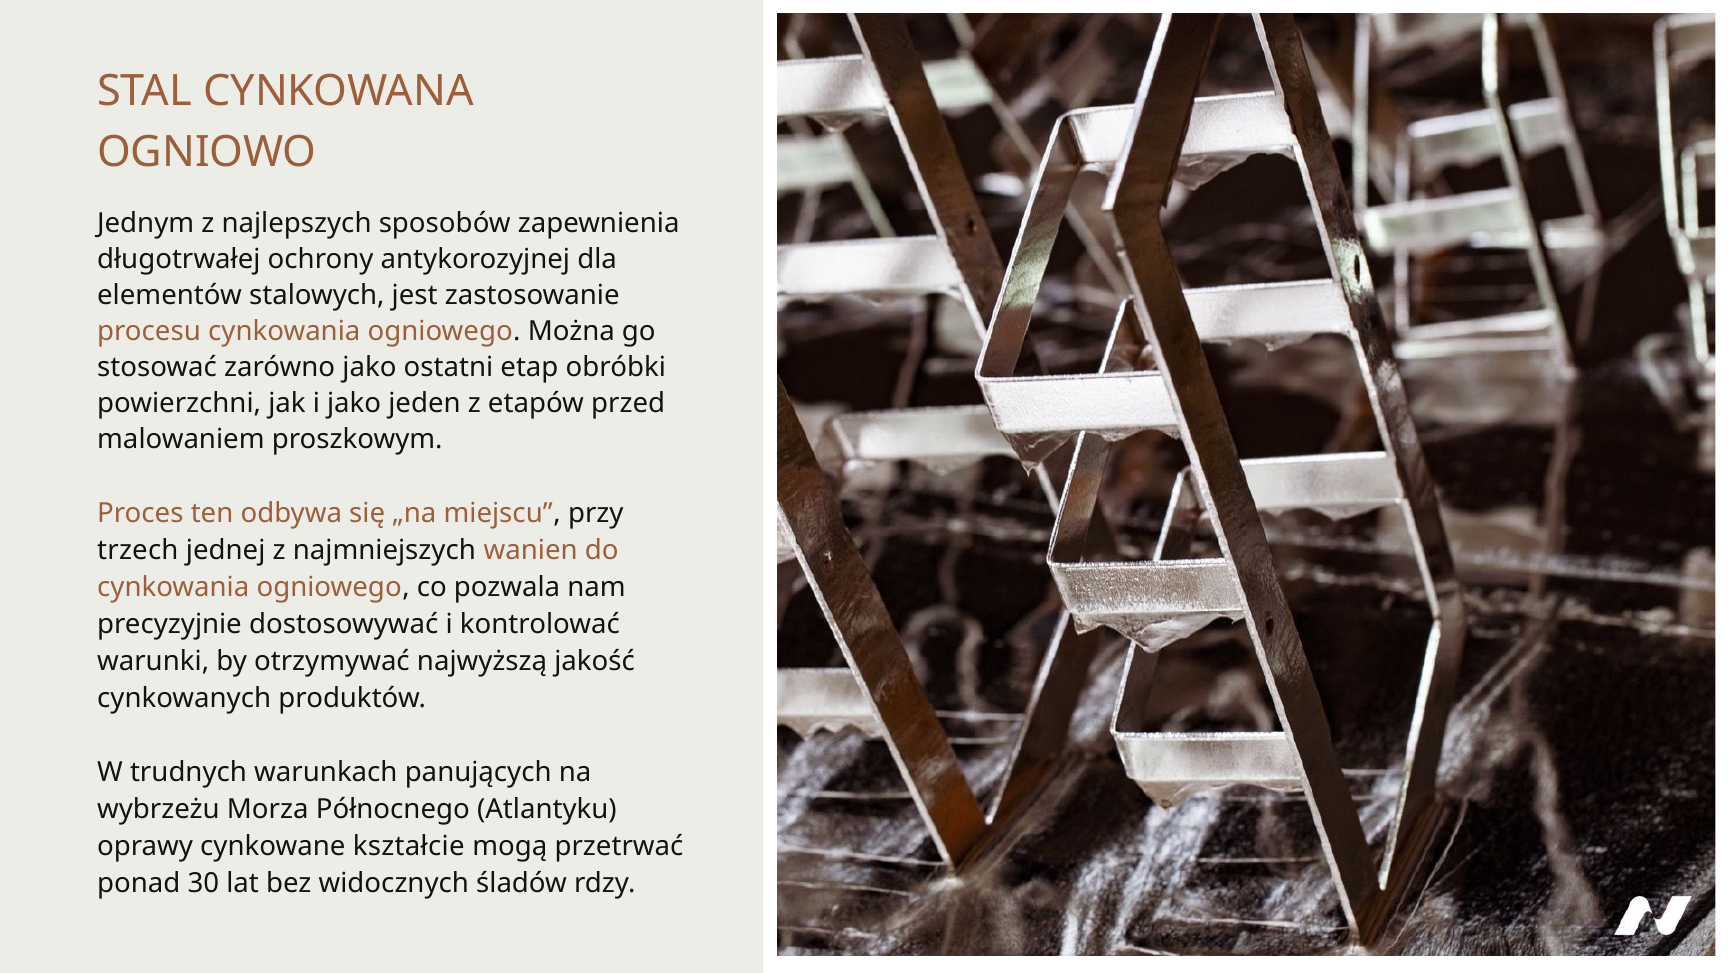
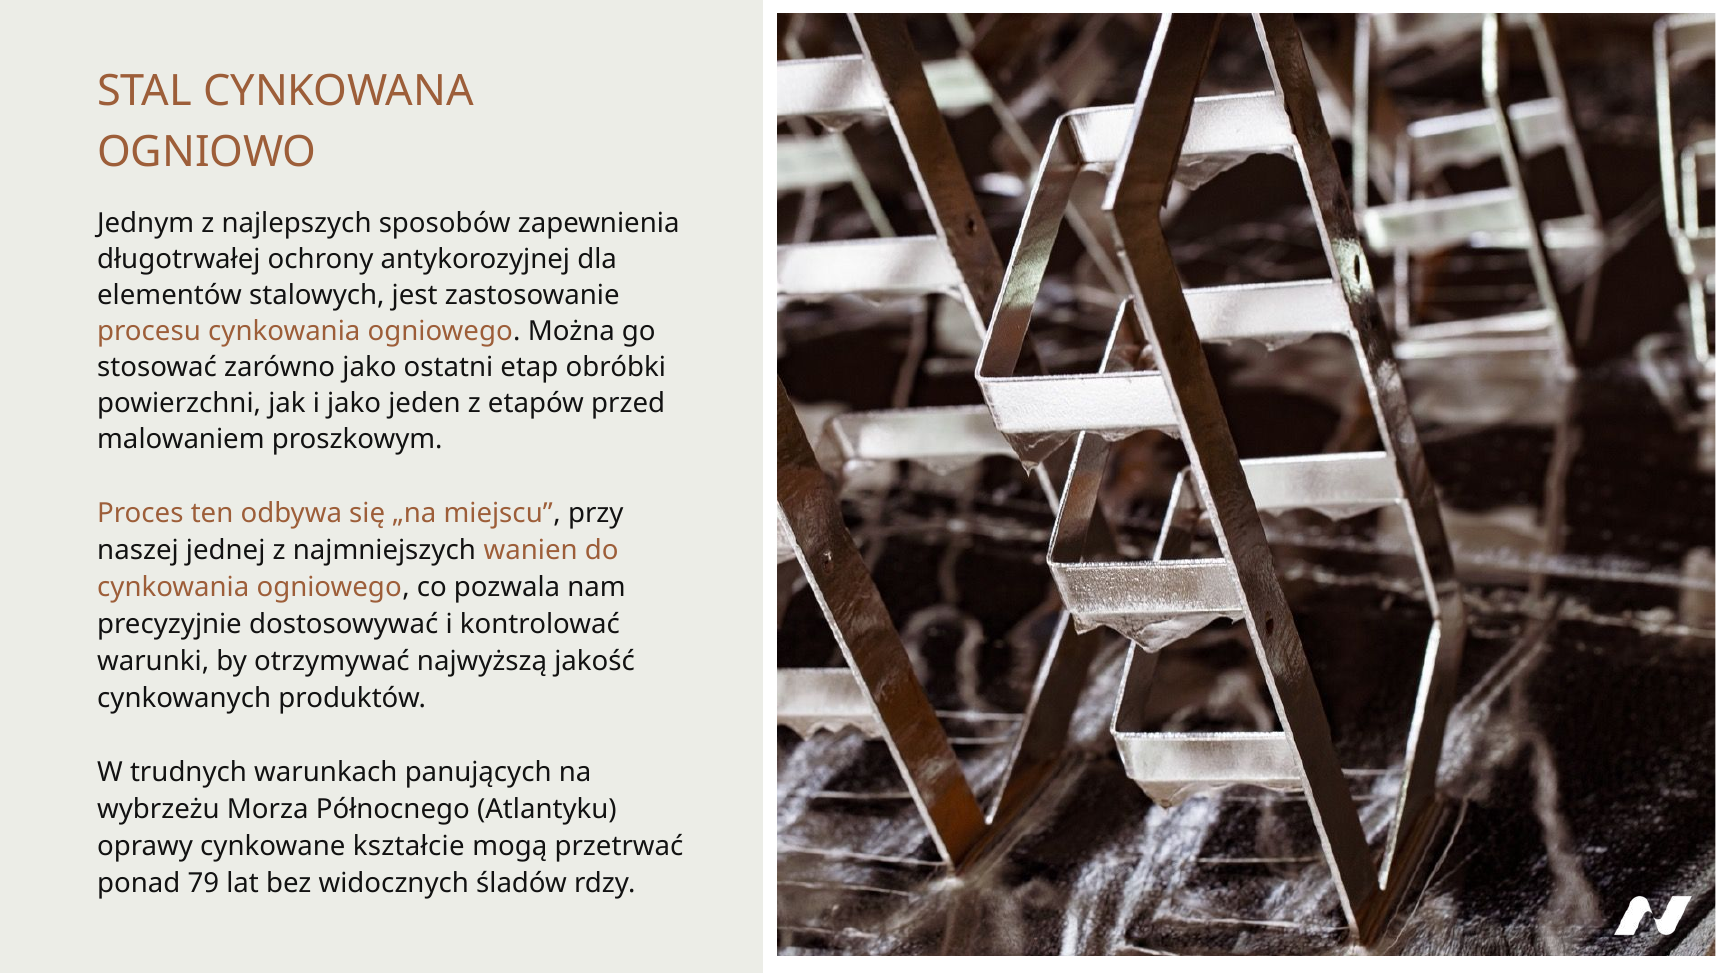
trzech: trzech -> naszej
30: 30 -> 79
